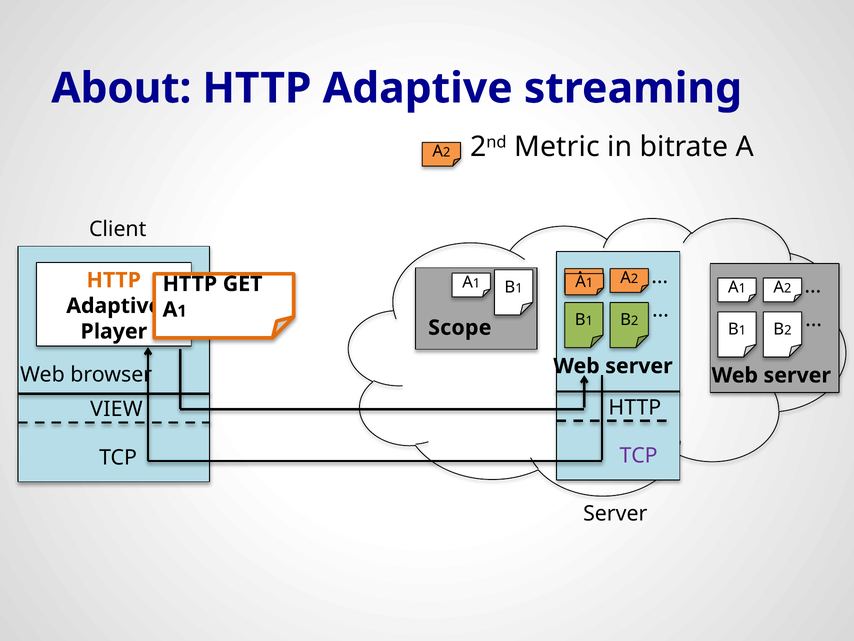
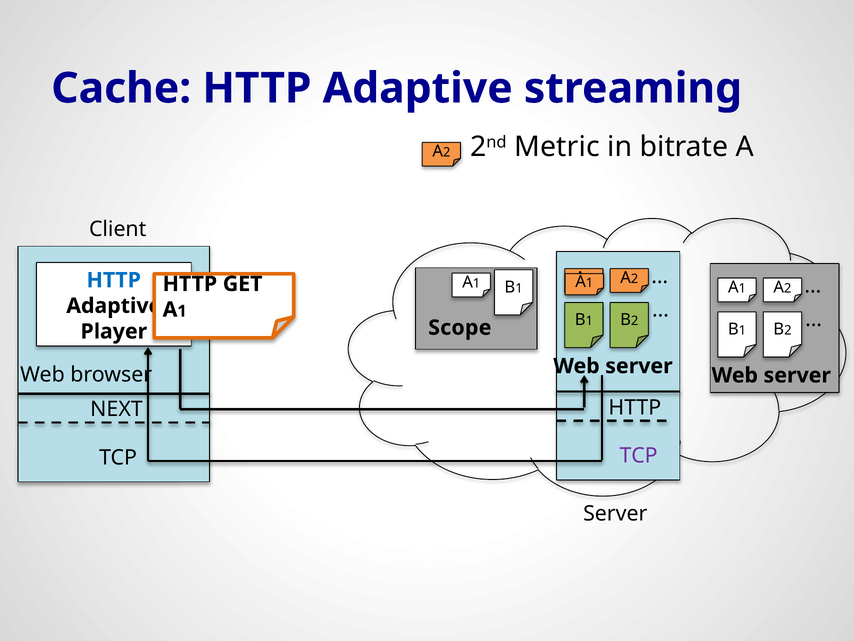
About: About -> Cache
HTTP at (114, 280) colour: orange -> blue
VIEW: VIEW -> NEXT
